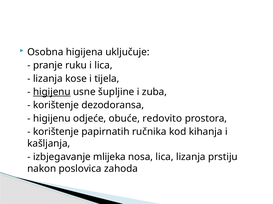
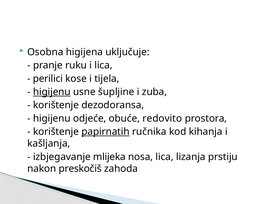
lizanja at (48, 79): lizanja -> perilici
papirnatih underline: none -> present
poslovica: poslovica -> preskočiš
